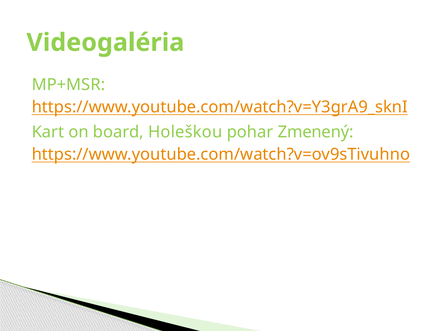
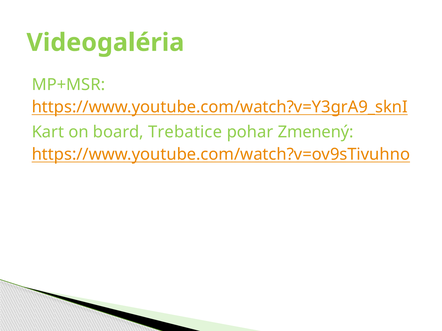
Holeškou: Holeškou -> Trebatice
